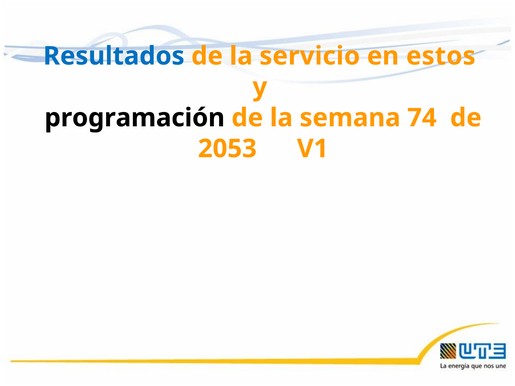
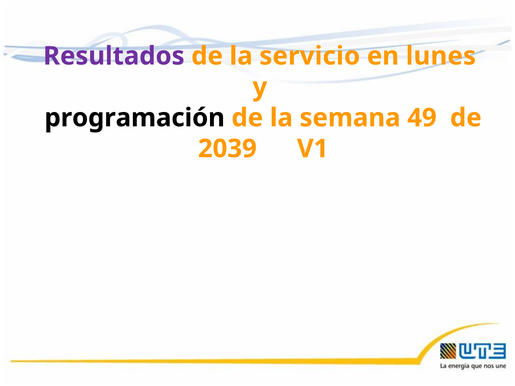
Resultados colour: blue -> purple
estos: estos -> lunes
74: 74 -> 49
2053: 2053 -> 2039
